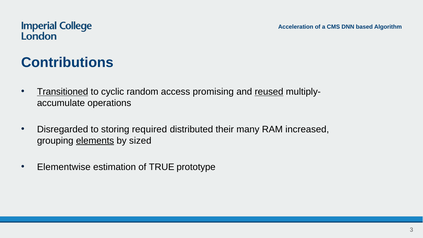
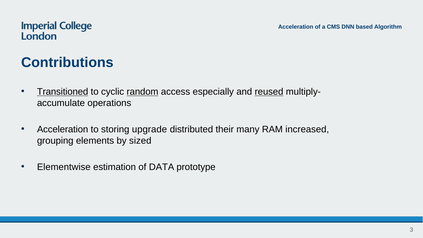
random underline: none -> present
promising: promising -> especially
Disregarded at (63, 129): Disregarded -> Acceleration
required: required -> upgrade
elements underline: present -> none
TRUE: TRUE -> DATA
